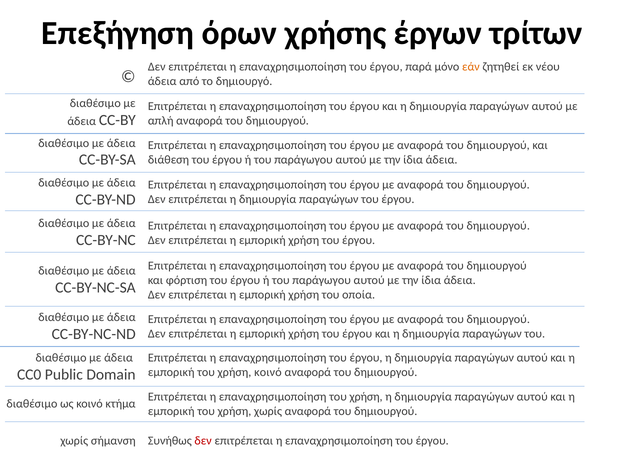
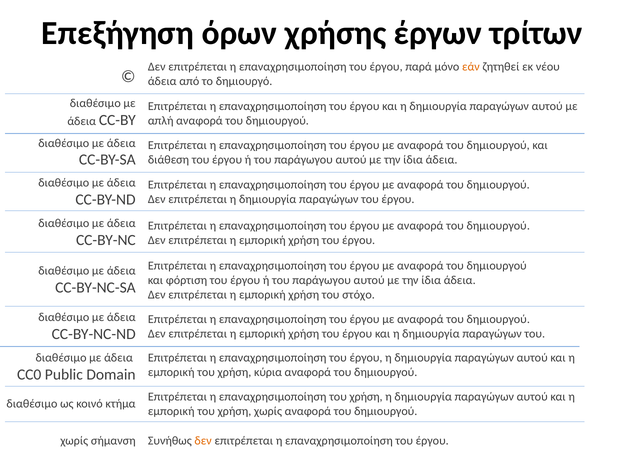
οποία: οποία -> στόχο
χρήση κοινό: κοινό -> κύρια
δεν at (203, 441) colour: red -> orange
